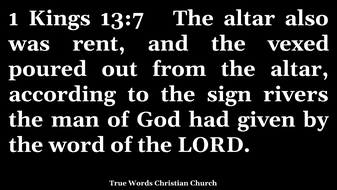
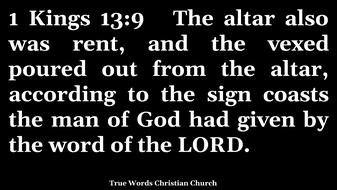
13:7: 13:7 -> 13:9
rivers: rivers -> coasts
